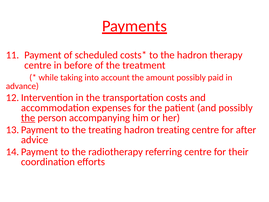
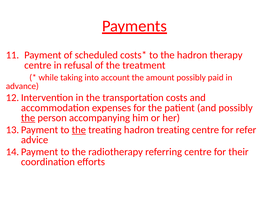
before: before -> refusal
the at (79, 130) underline: none -> present
after: after -> refer
